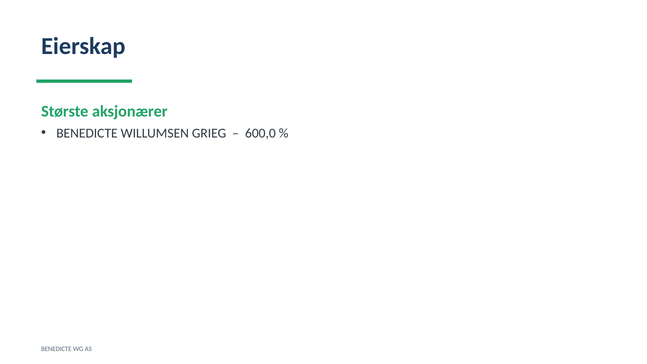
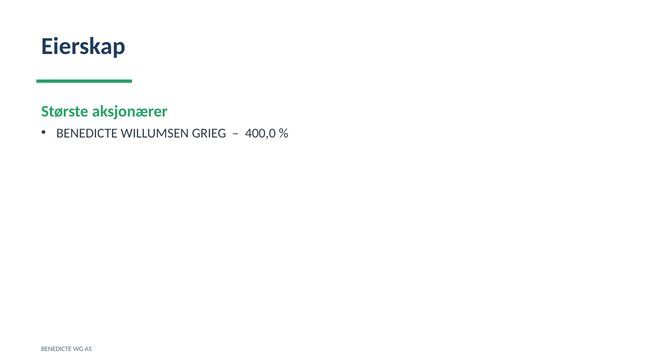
600,0: 600,0 -> 400,0
